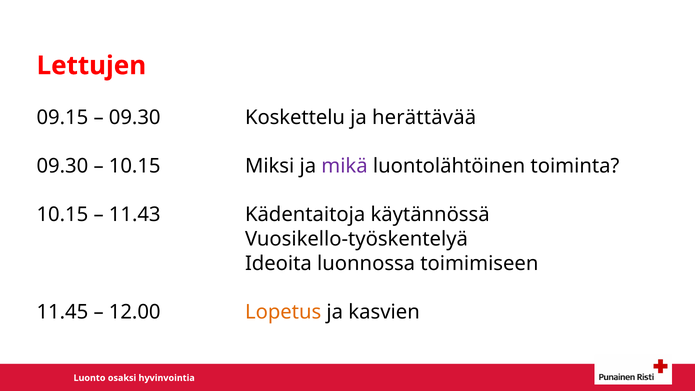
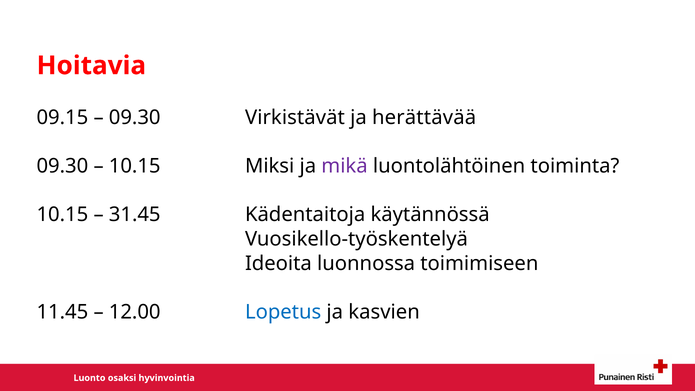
Lettujen: Lettujen -> Hoitavia
Koskettelu: Koskettelu -> Virkistävät
11.43: 11.43 -> 31.45
Lopetus colour: orange -> blue
